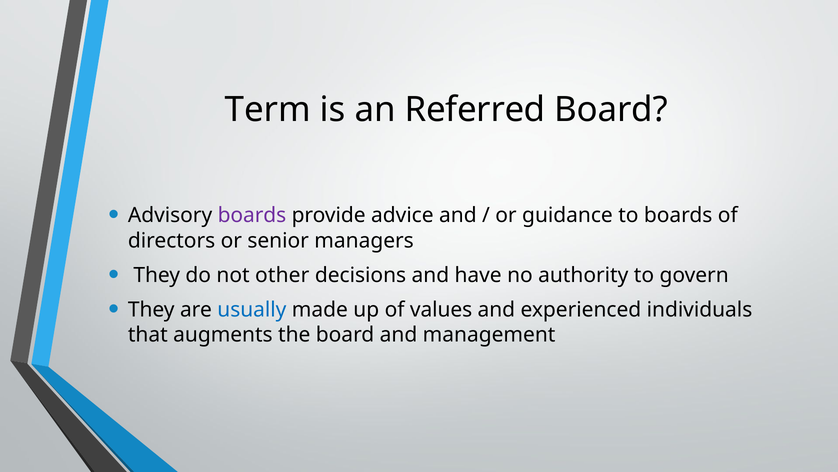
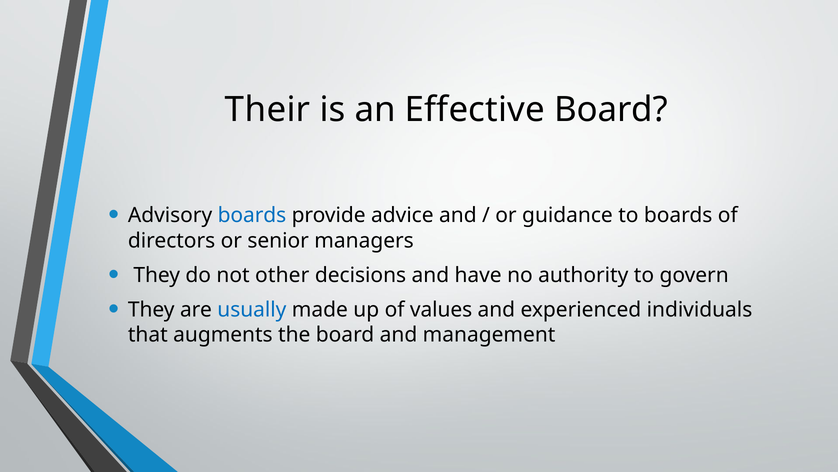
Term: Term -> Their
Referred: Referred -> Effective
boards at (252, 215) colour: purple -> blue
